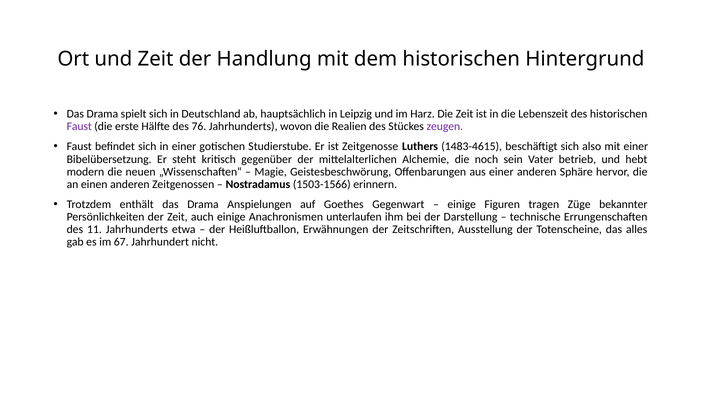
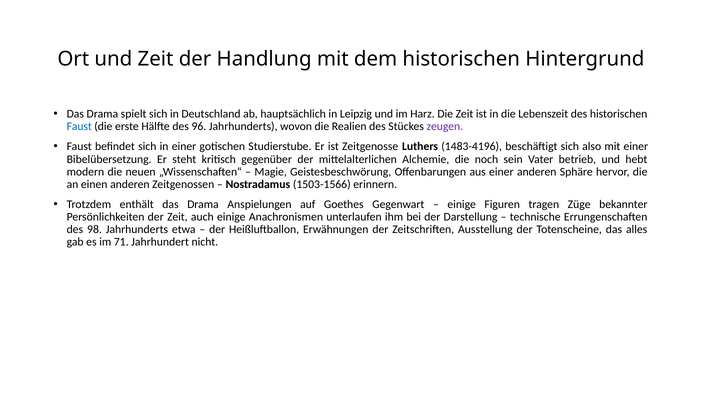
Faust at (79, 127) colour: purple -> blue
76: 76 -> 96
1483-4615: 1483-4615 -> 1483-4196
11: 11 -> 98
67: 67 -> 71
